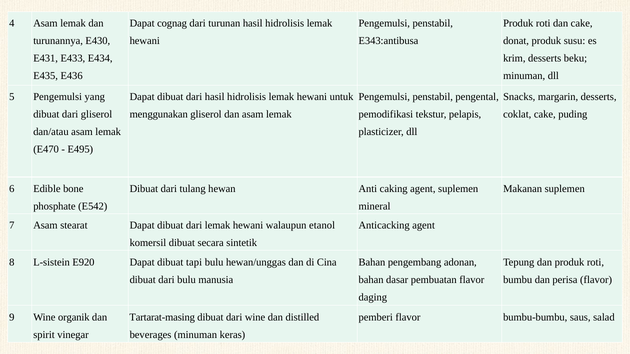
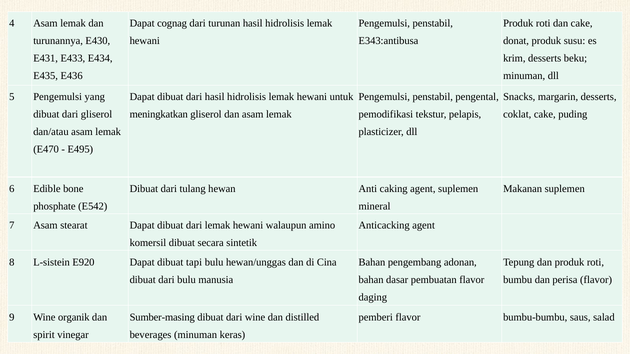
menggunakan: menggunakan -> meningkatkan
etanol: etanol -> amino
Tartarat-masing: Tartarat-masing -> Sumber-masing
